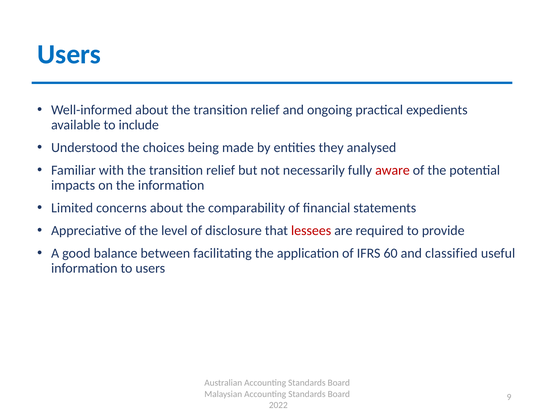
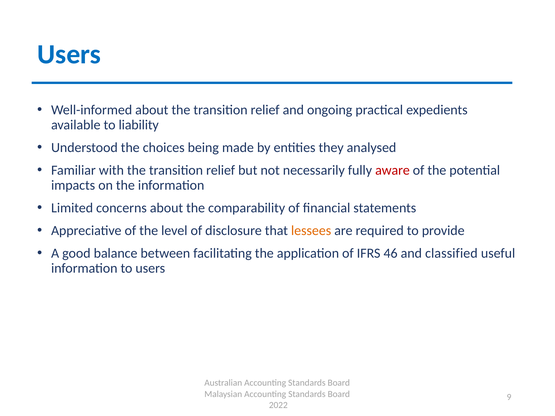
include: include -> liability
lessees colour: red -> orange
60: 60 -> 46
